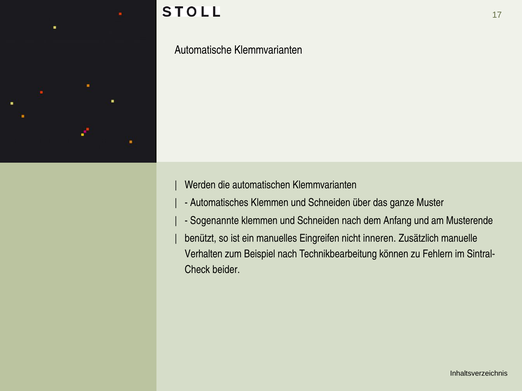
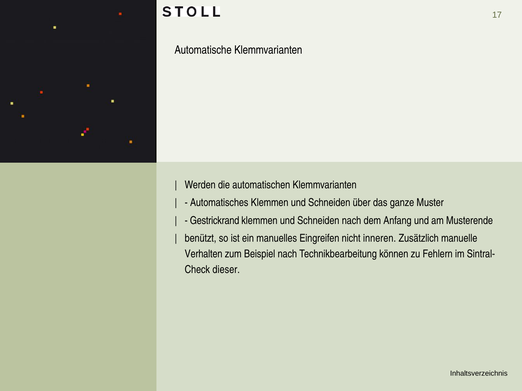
Sogenannte: Sogenannte -> Gestrickrand
beider: beider -> dieser
